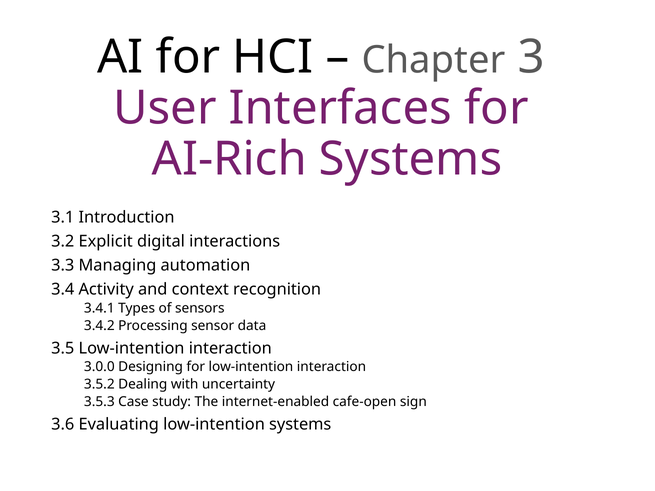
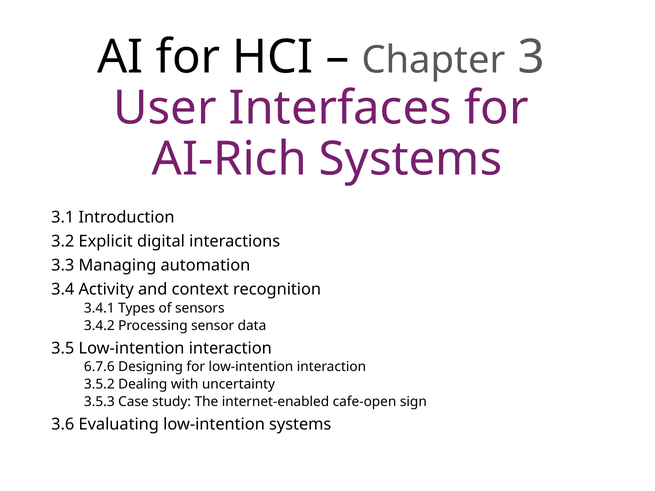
3.0.0: 3.0.0 -> 6.7.6
